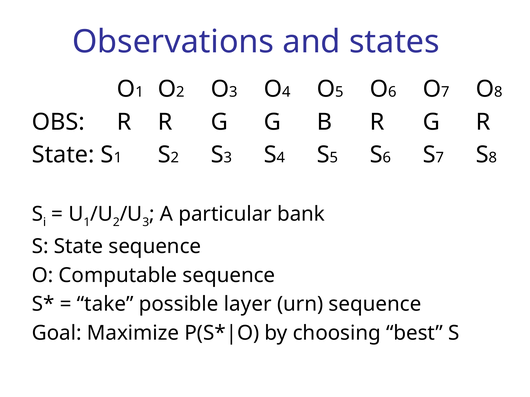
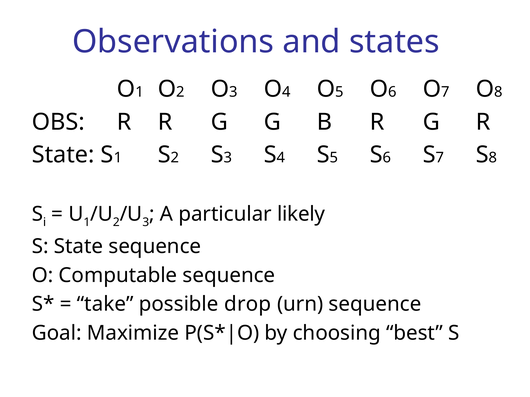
bank: bank -> likely
layer: layer -> drop
